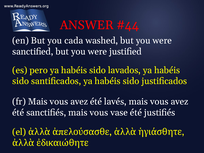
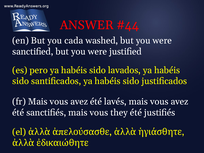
vase: vase -> they
